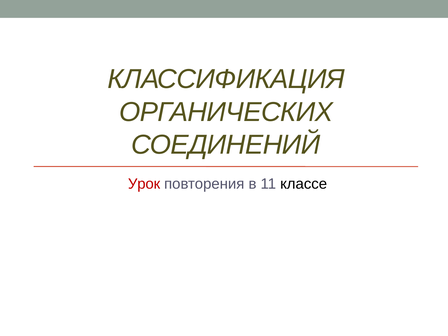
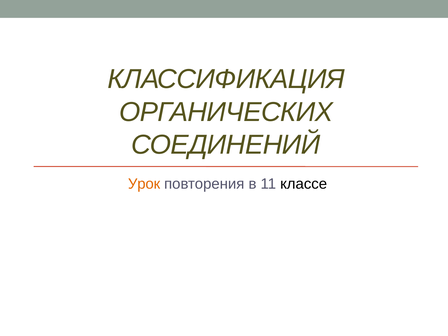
Урок colour: red -> orange
